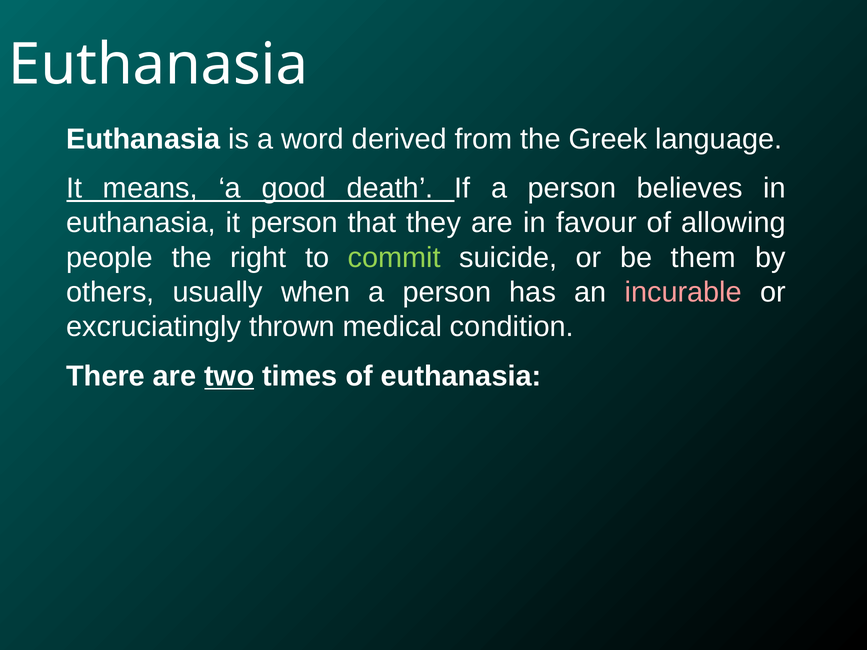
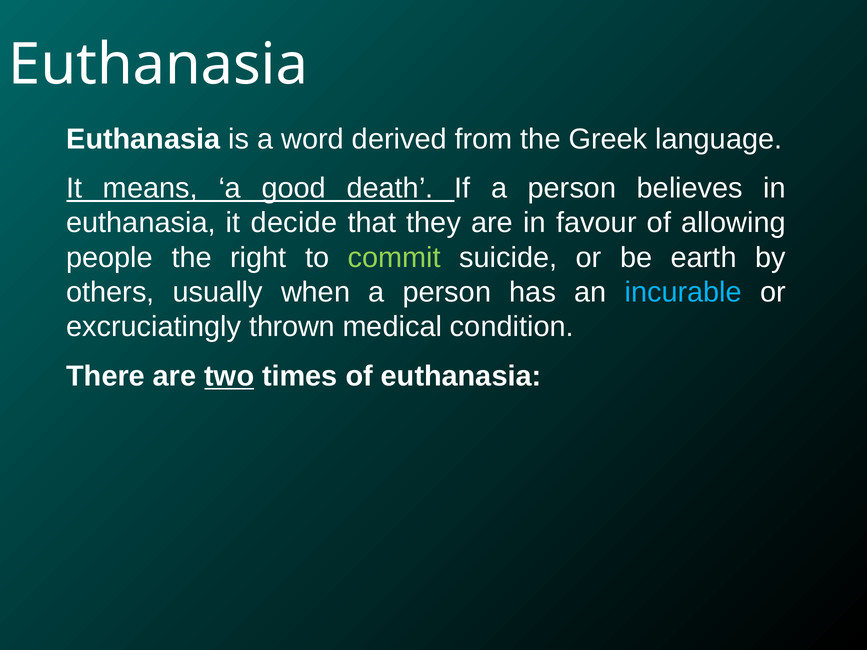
it person: person -> decide
them: them -> earth
incurable colour: pink -> light blue
